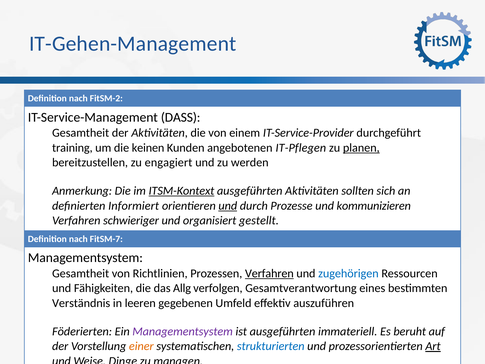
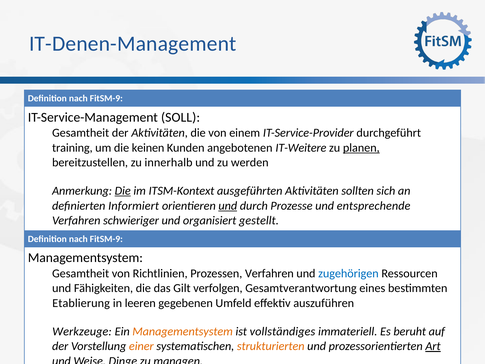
IT-Gehen-Management: IT-Gehen-Management -> IT-Denen-Management
FitSM-2 at (106, 98): FitSM-2 -> FitSM-9
DASS: DASS -> SOLL
IT-Pflegen: IT-Pflegen -> IT-Weitere
engagiert: engagiert -> innerhalb
Die at (123, 191) underline: none -> present
ITSM-Kontext underline: present -> none
kommunizieren: kommunizieren -> entsprechende
FitSM-7 at (106, 239): FitSM-7 -> FitSM-9
Verfahren at (269, 273) underline: present -> none
Allg: Allg -> Gilt
Verständnis: Verständnis -> Etablierung
Föderierten: Föderierten -> Werkzeuge
Managementsystem at (183, 331) colour: purple -> orange
ist ausgeführten: ausgeführten -> vollständiges
strukturierten colour: blue -> orange
